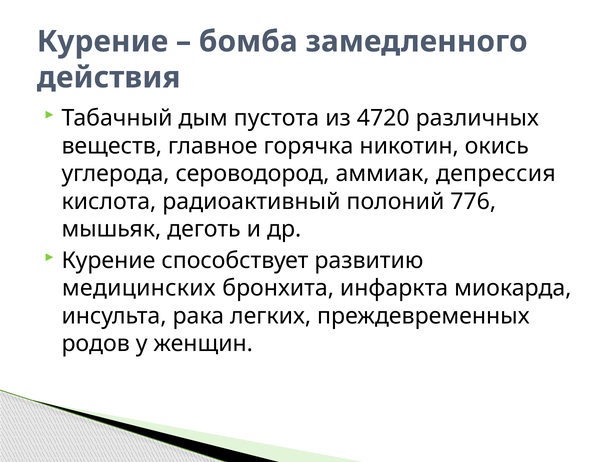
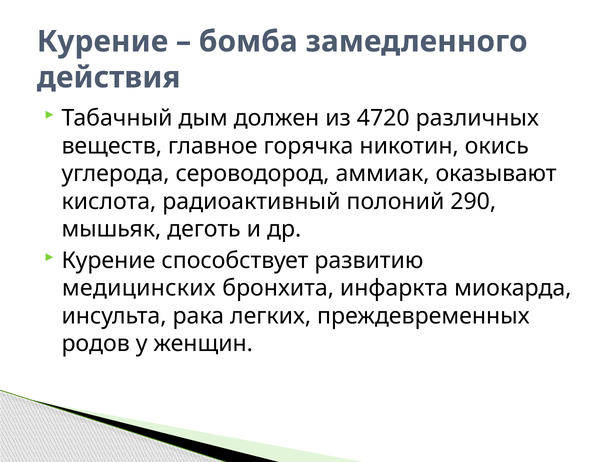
пустота: пустота -> должен
депрессия: депрессия -> оказывают
776: 776 -> 290
